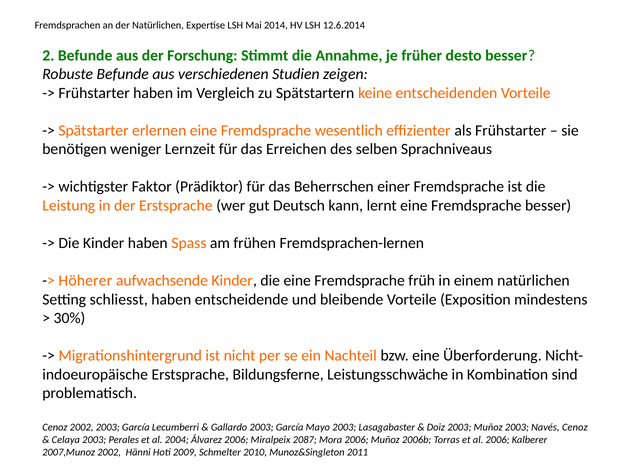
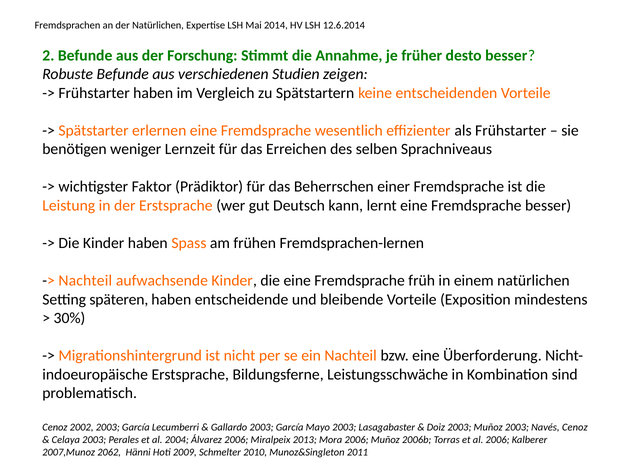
Höherer at (85, 281): Höherer -> Nachteil
schliesst: schliesst -> späteren
2087: 2087 -> 2013
2007,Munoz 2002: 2002 -> 2062
